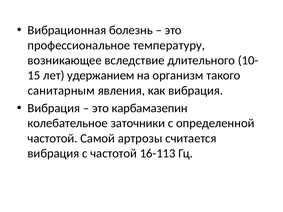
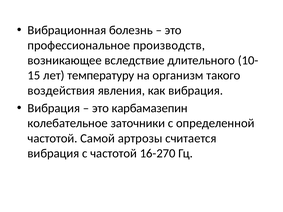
температуру: температуру -> производств
удержанием: удержанием -> температуру
санитарным: санитарным -> воздействия
16-113: 16-113 -> 16-270
